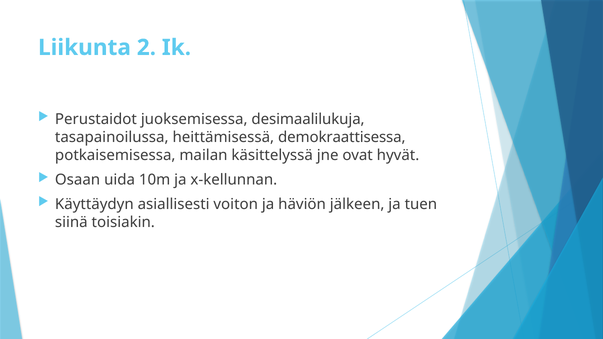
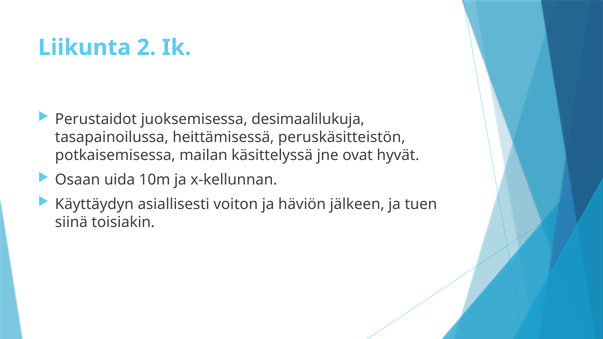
demokraattisessa: demokraattisessa -> peruskäsitteistön
